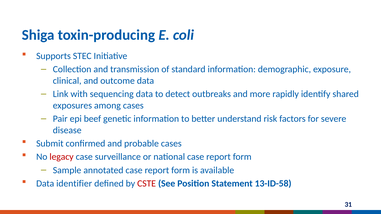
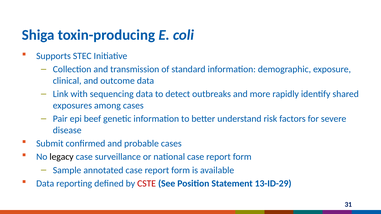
legacy colour: red -> black
identifier: identifier -> reporting
13-ID-58: 13-ID-58 -> 13-ID-29
